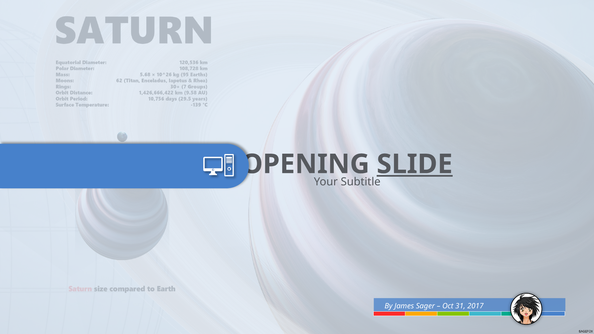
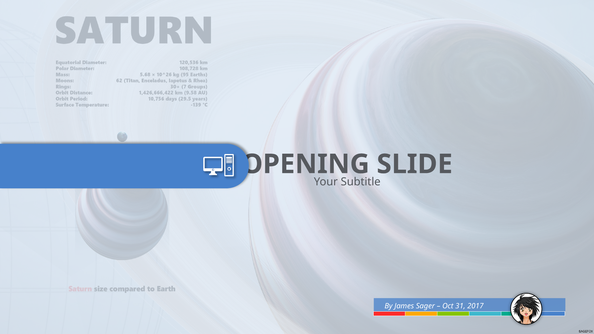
SLIDE underline: present -> none
